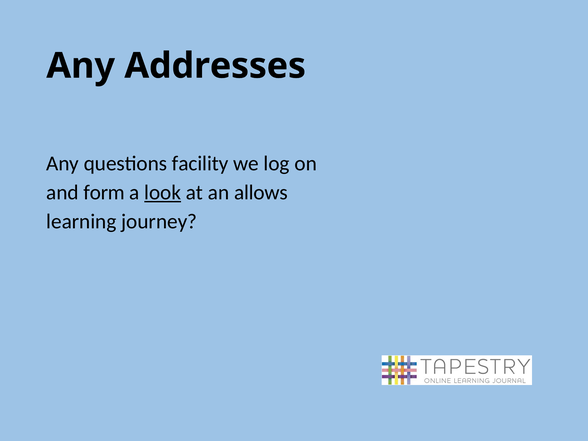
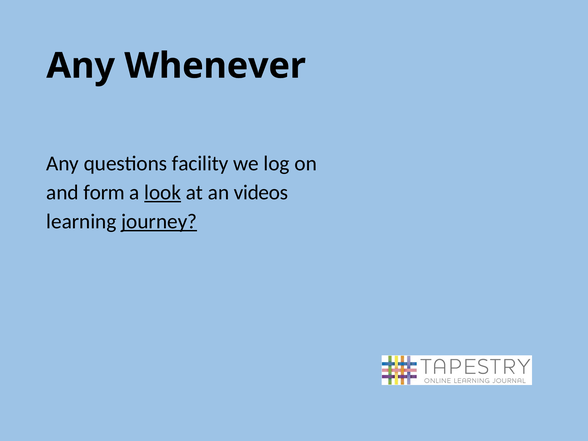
Addresses: Addresses -> Whenever
allows: allows -> videos
journey underline: none -> present
